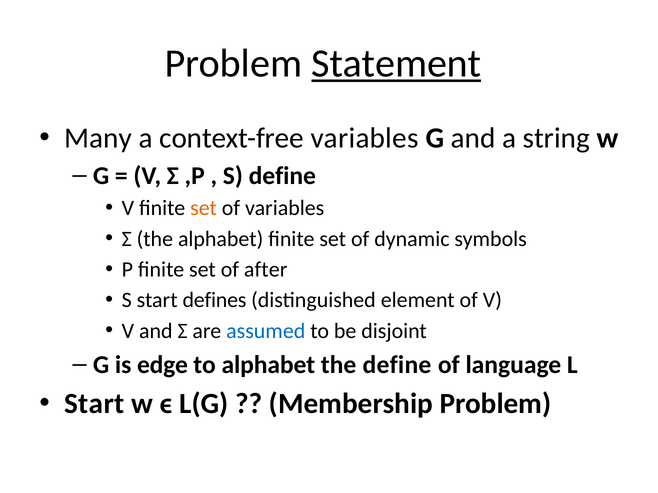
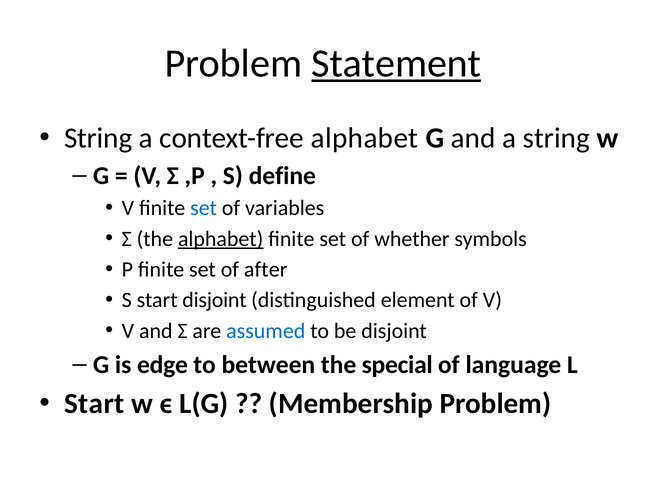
Many at (98, 138): Many -> String
context-free variables: variables -> alphabet
set at (204, 208) colour: orange -> blue
alphabet at (221, 239) underline: none -> present
dynamic: dynamic -> whether
start defines: defines -> disjoint
to alphabet: alphabet -> between
the define: define -> special
